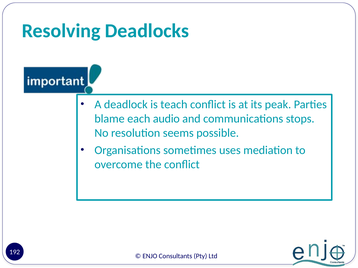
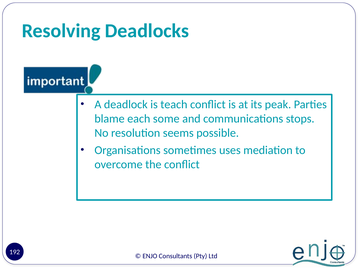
audio: audio -> some
